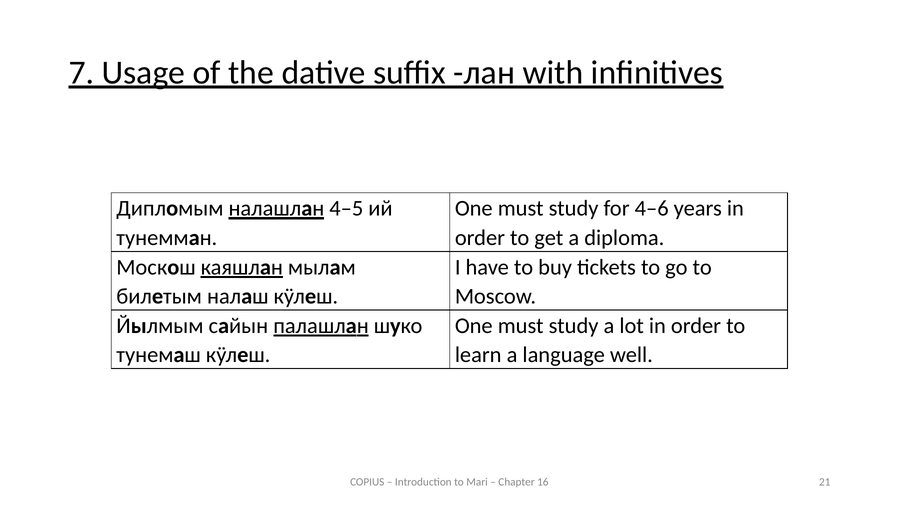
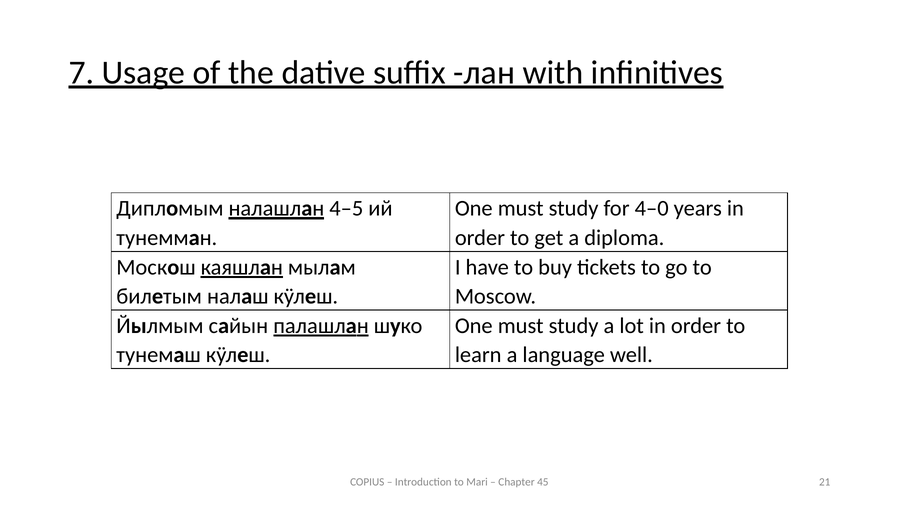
4–6: 4–6 -> 4–0
16: 16 -> 45
